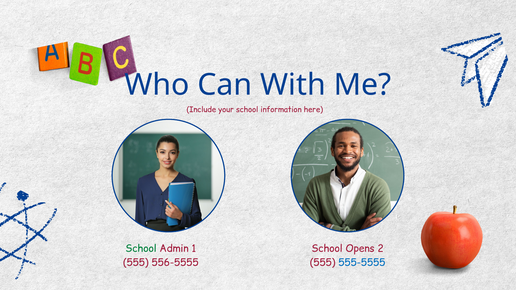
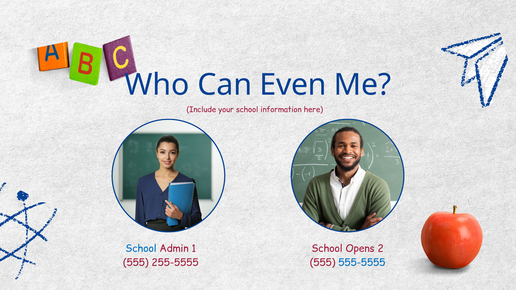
With: With -> Even
School at (141, 249) colour: green -> blue
556-5555: 556-5555 -> 255-5555
